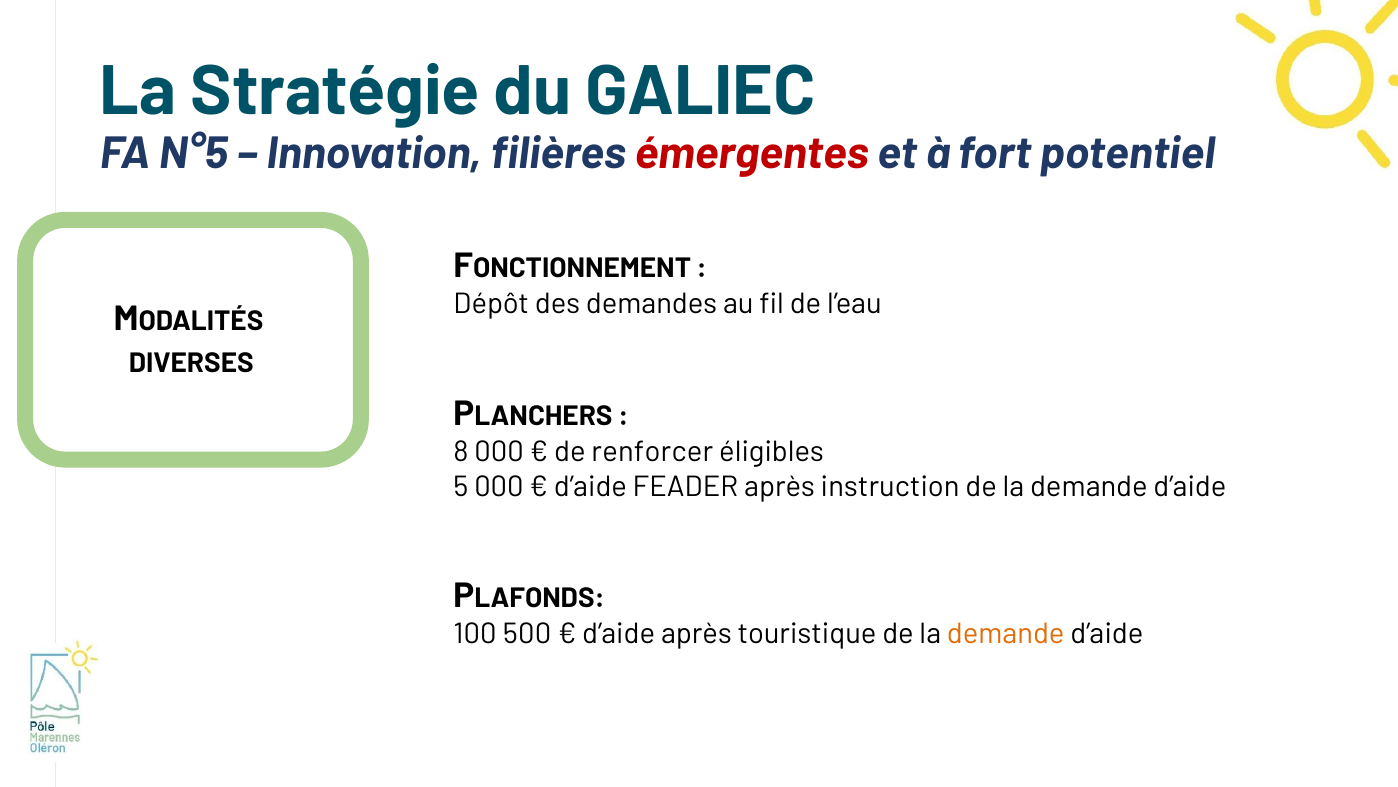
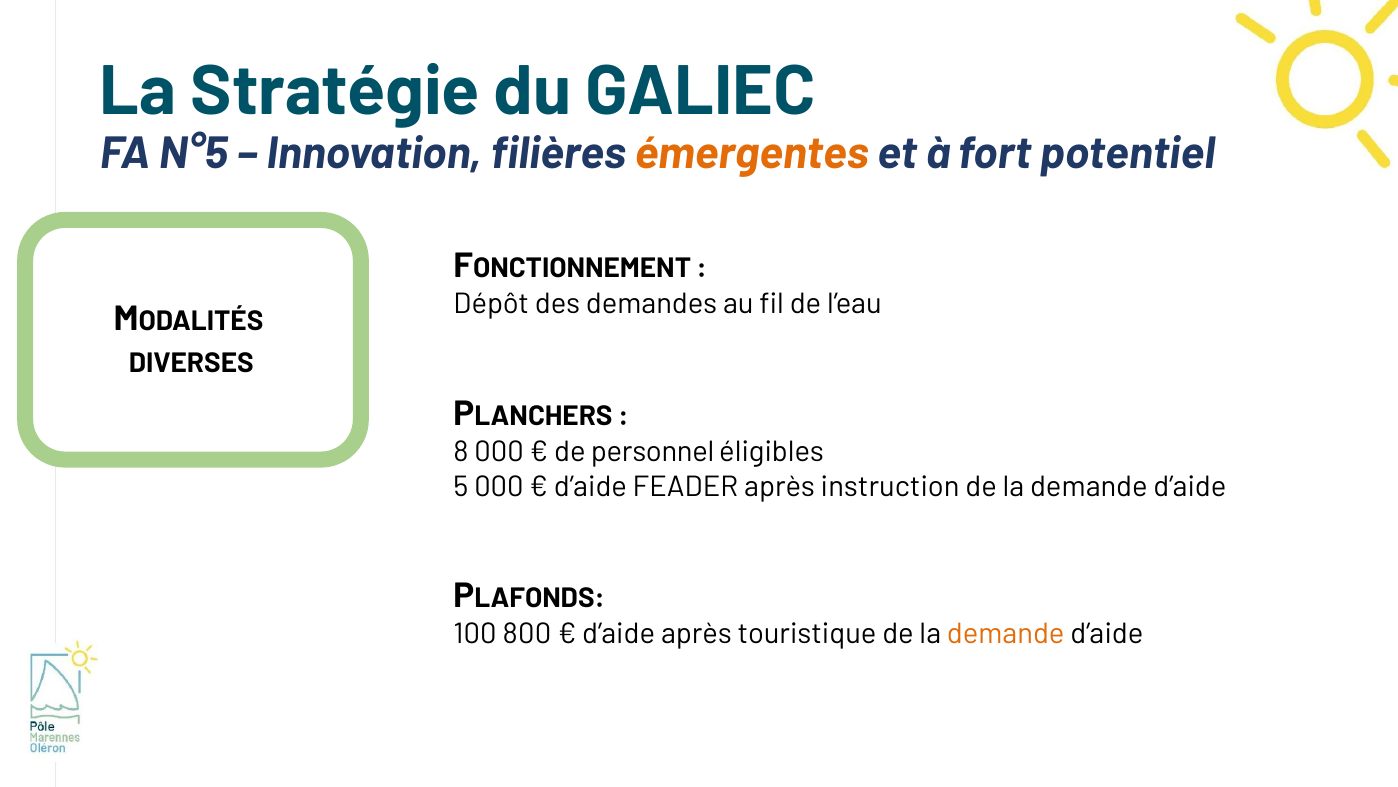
émergentes colour: red -> orange
renforcer: renforcer -> personnel
500: 500 -> 800
